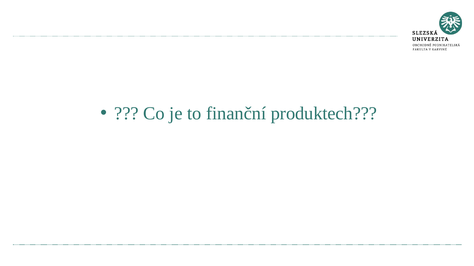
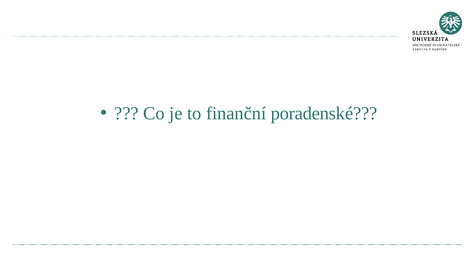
produktech: produktech -> poradenské
